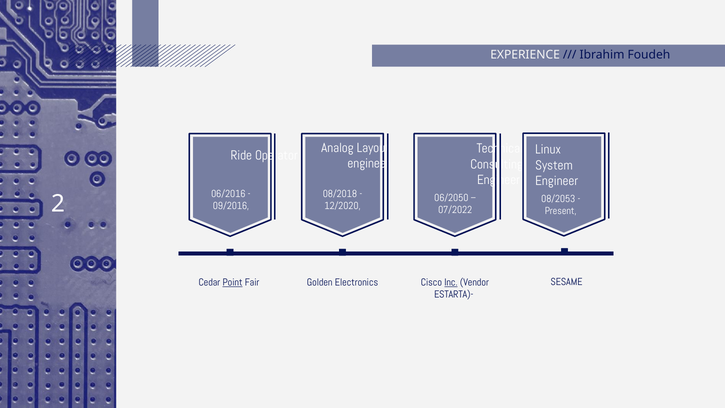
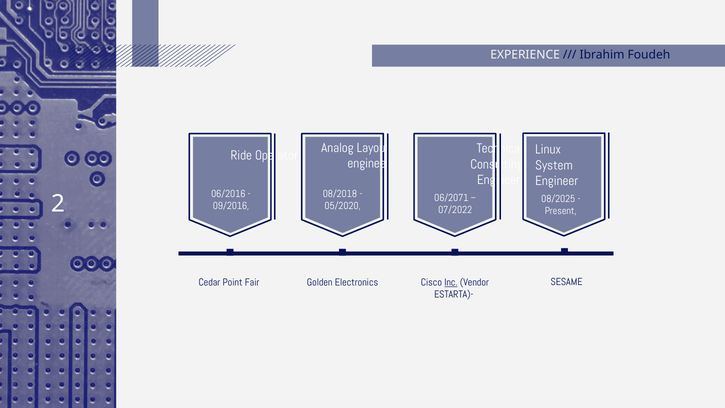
06/2050: 06/2050 -> 06/2071
08/2053: 08/2053 -> 08/2025
12/2020: 12/2020 -> 05/2020
Point underline: present -> none
